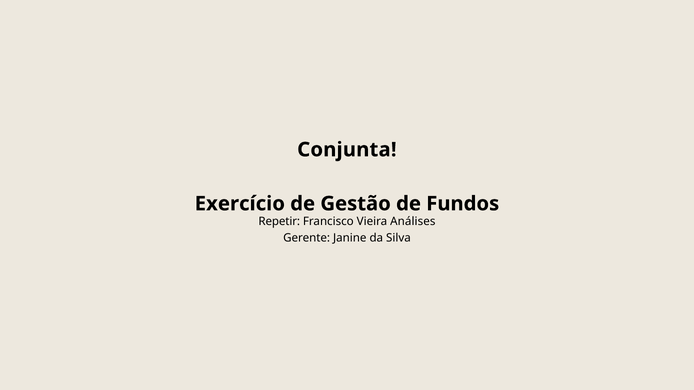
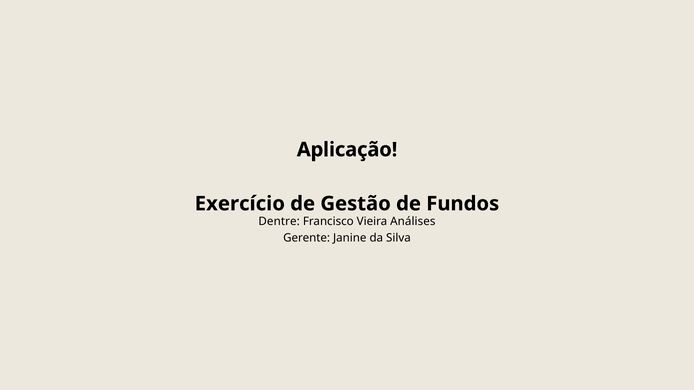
Conjunta: Conjunta -> Aplicação
Repetir: Repetir -> Dentre
